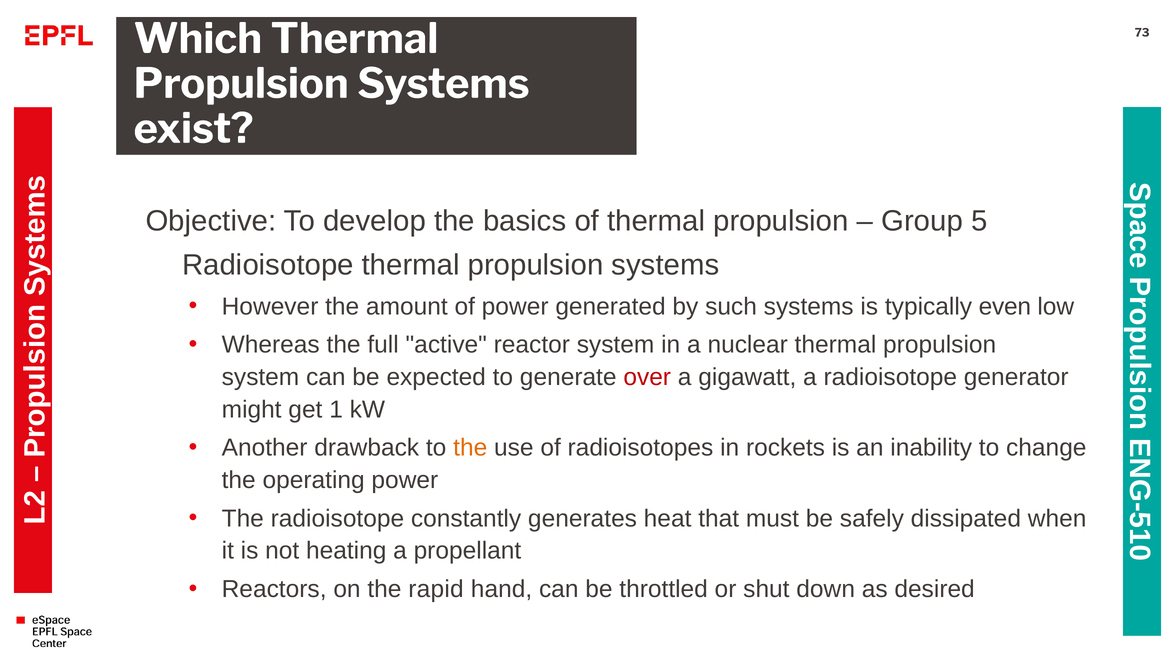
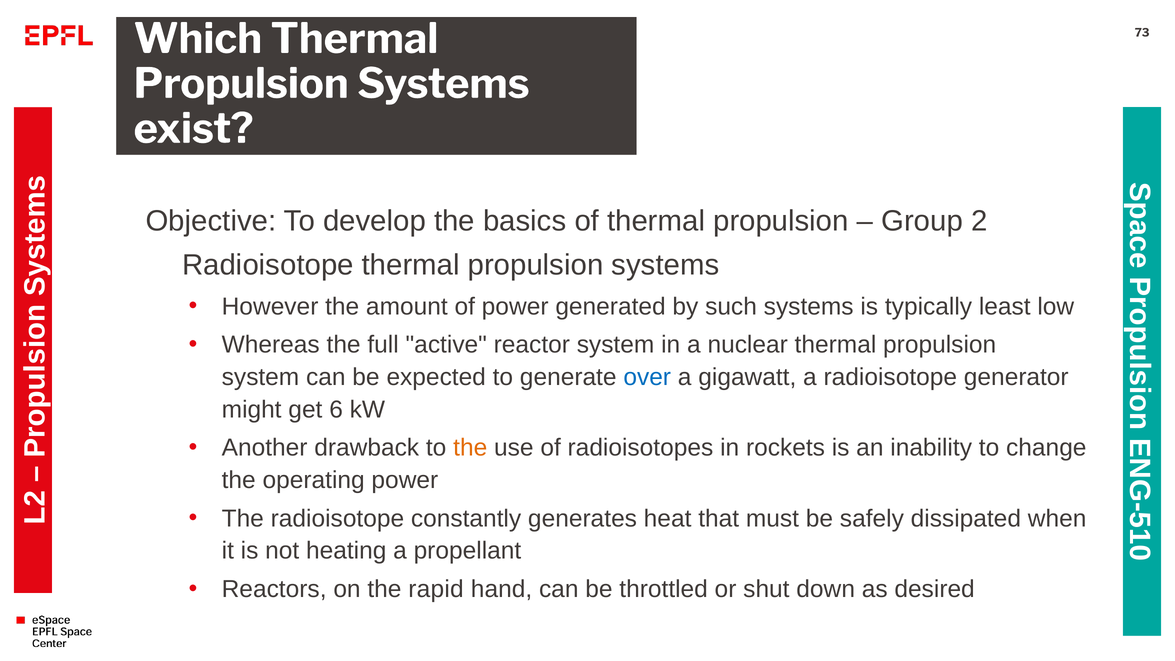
Group 5: 5 -> 2
even: even -> least
over colour: red -> blue
get 1: 1 -> 6
